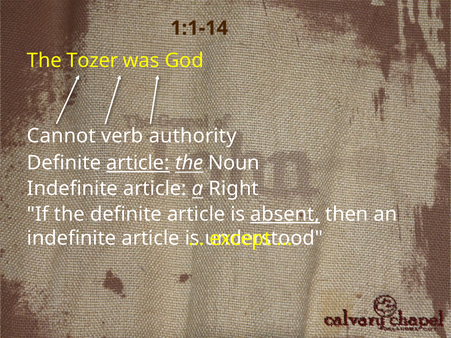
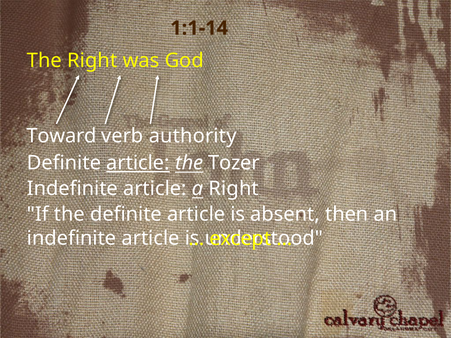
The Tozer: Tozer -> Right
Cannot: Cannot -> Toward
Noun: Noun -> Tozer
absent underline: present -> none
